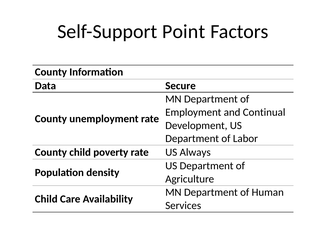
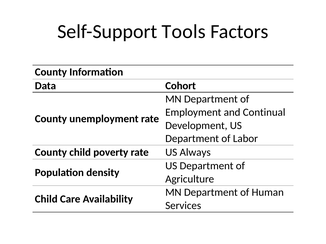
Point: Point -> Tools
Secure: Secure -> Cohort
